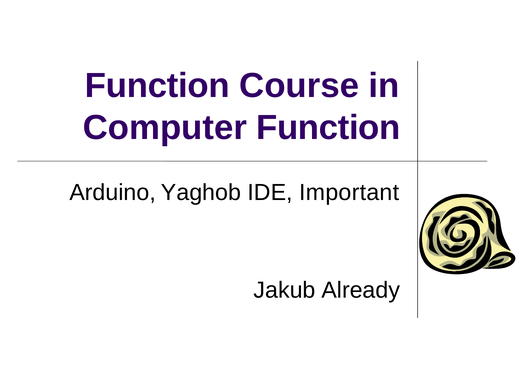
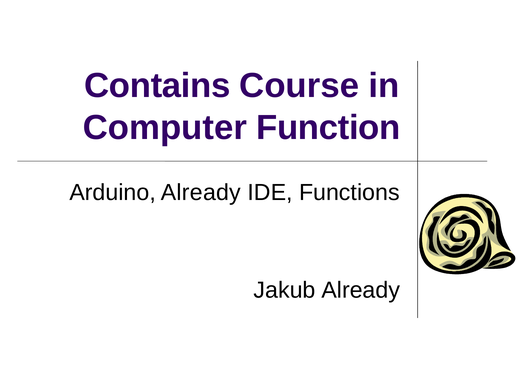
Function at (157, 86): Function -> Contains
Arduino Yaghob: Yaghob -> Already
Important: Important -> Functions
